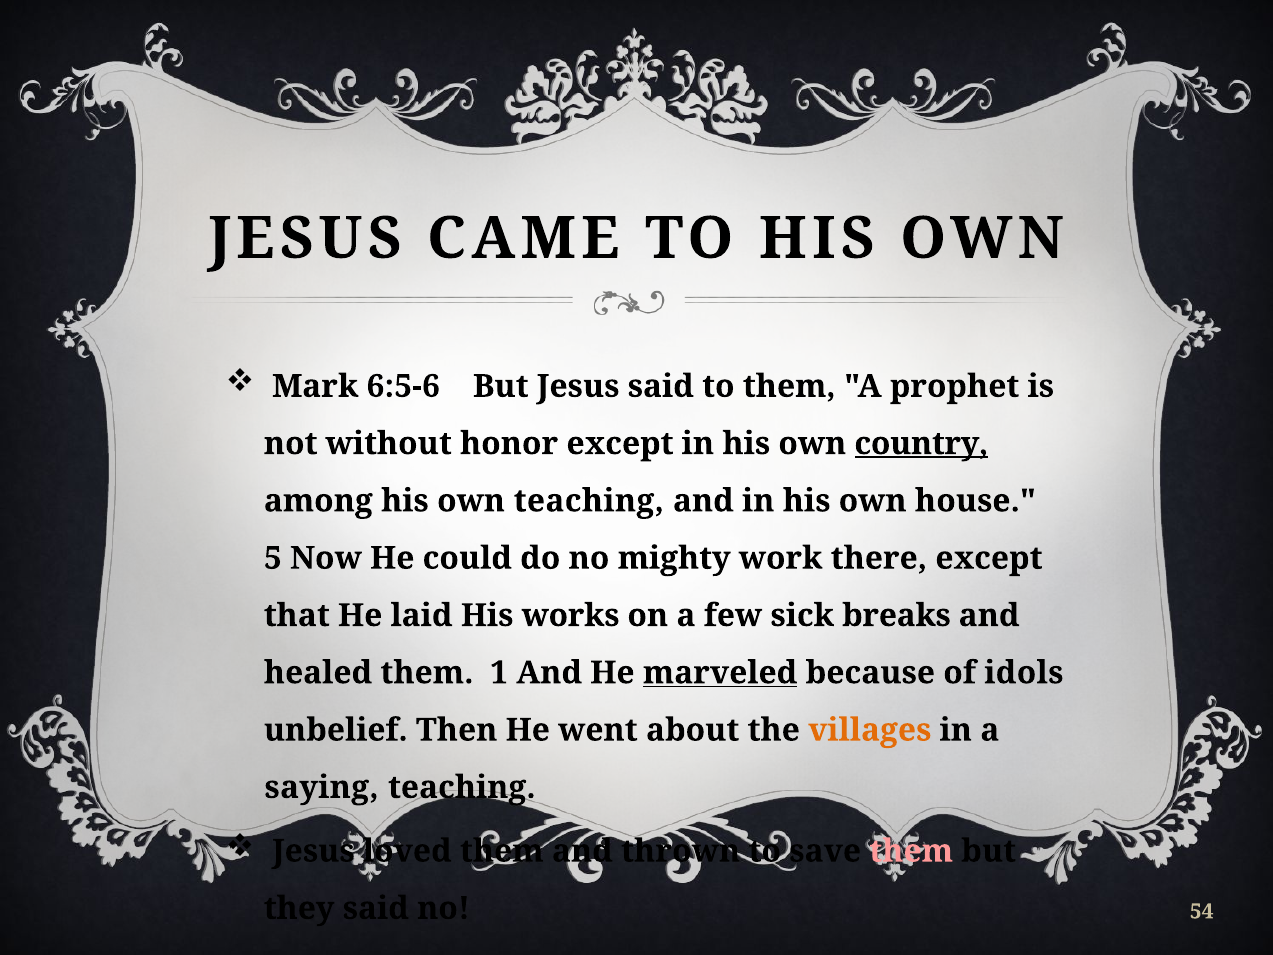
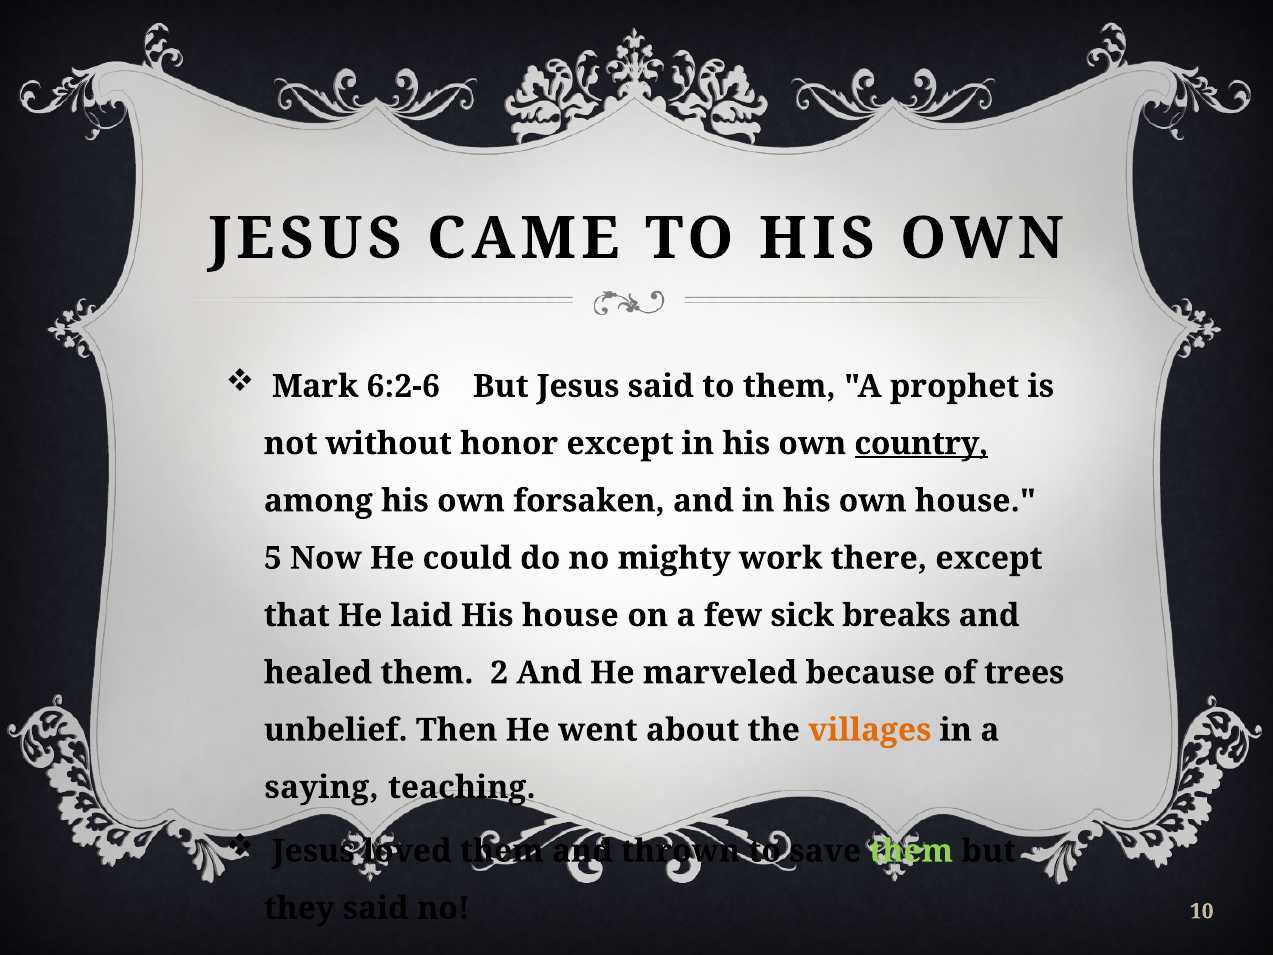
6:5-6: 6:5-6 -> 6:2-6
own teaching: teaching -> forsaken
His works: works -> house
1: 1 -> 2
marveled underline: present -> none
idols: idols -> trees
them at (911, 851) colour: pink -> light green
54: 54 -> 10
